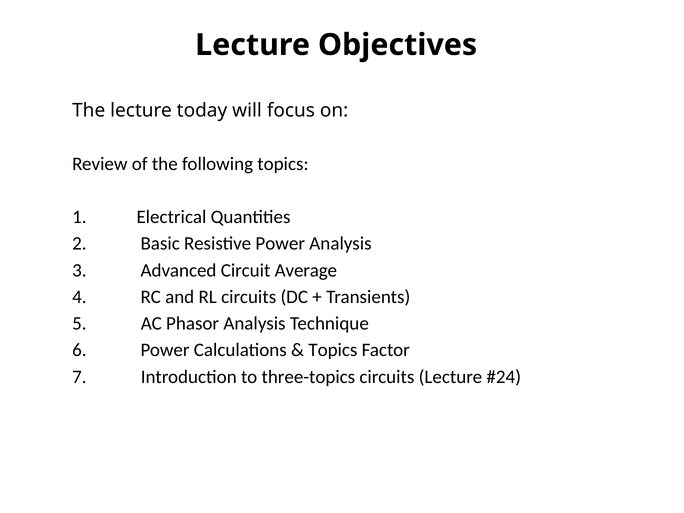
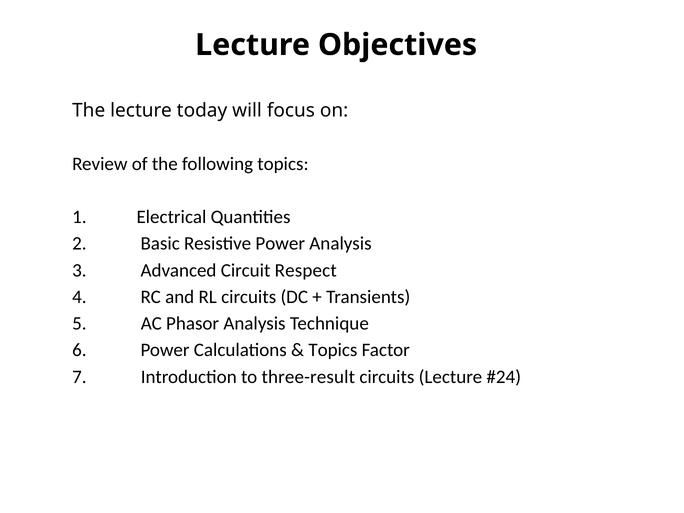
Average: Average -> Respect
three-topics: three-topics -> three-result
